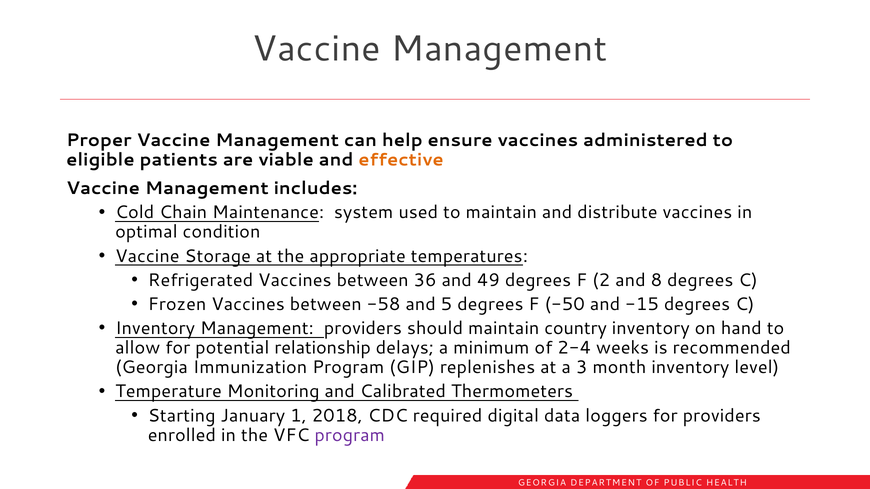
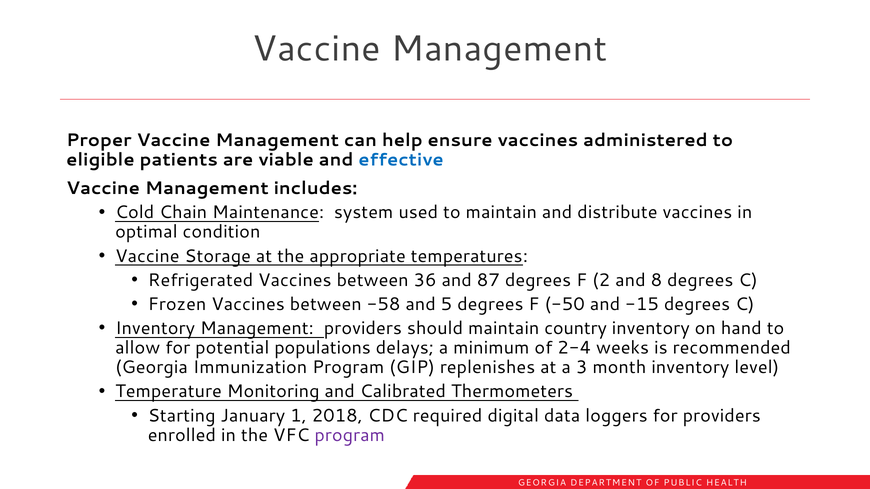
effective colour: orange -> blue
49: 49 -> 87
relationship: relationship -> populations
